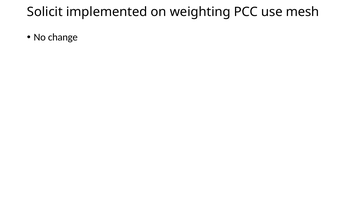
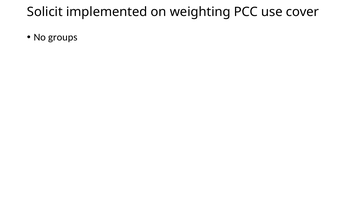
mesh: mesh -> cover
change: change -> groups
